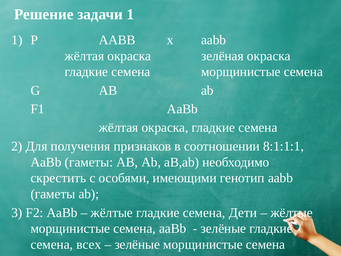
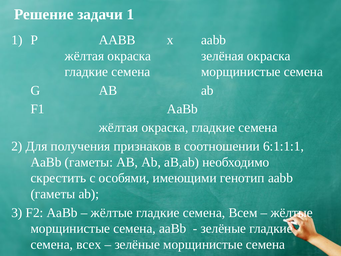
8:1:1:1: 8:1:1:1 -> 6:1:1:1
Дети: Дети -> Всем
